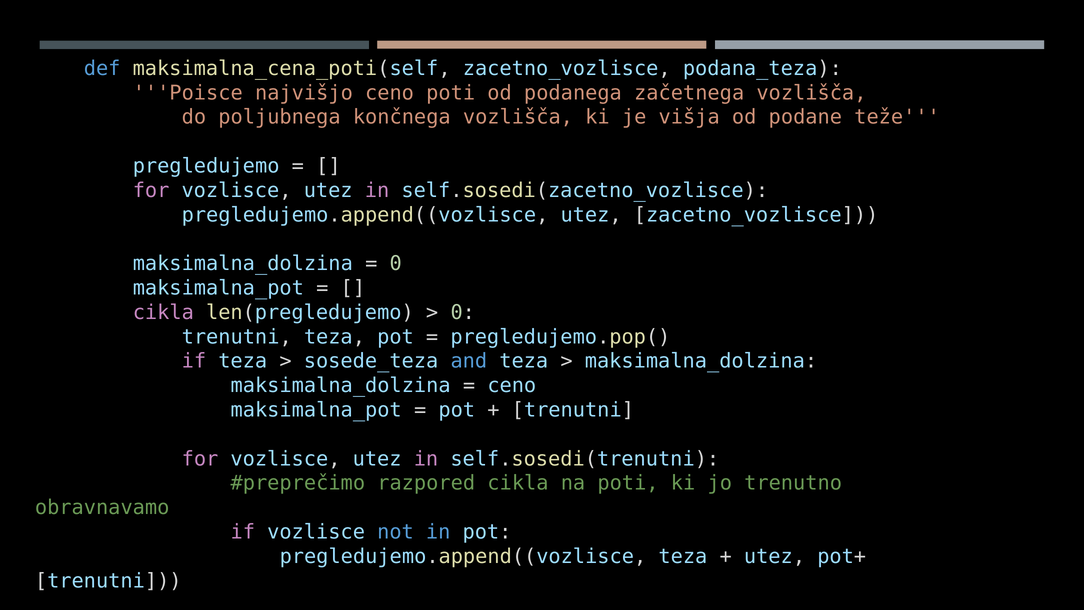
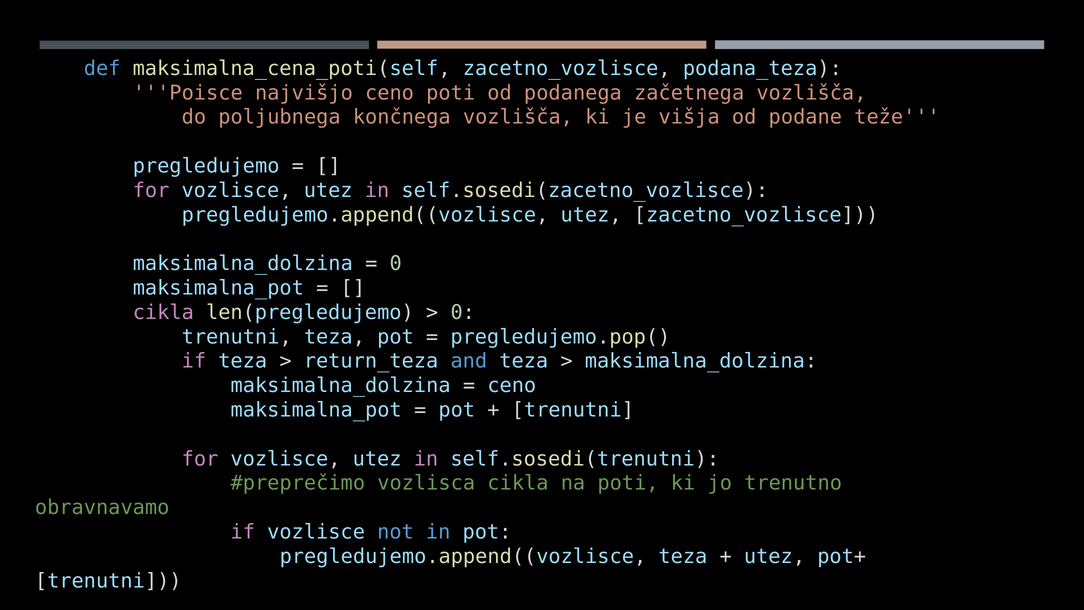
sosede_teza: sosede_teza -> return_teza
razpored: razpored -> vozlisca
